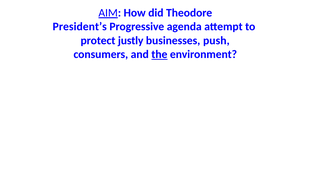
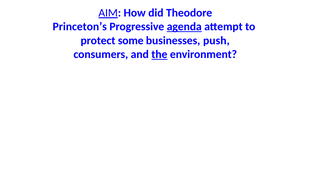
President’s: President’s -> Princeton’s
agenda underline: none -> present
justly: justly -> some
